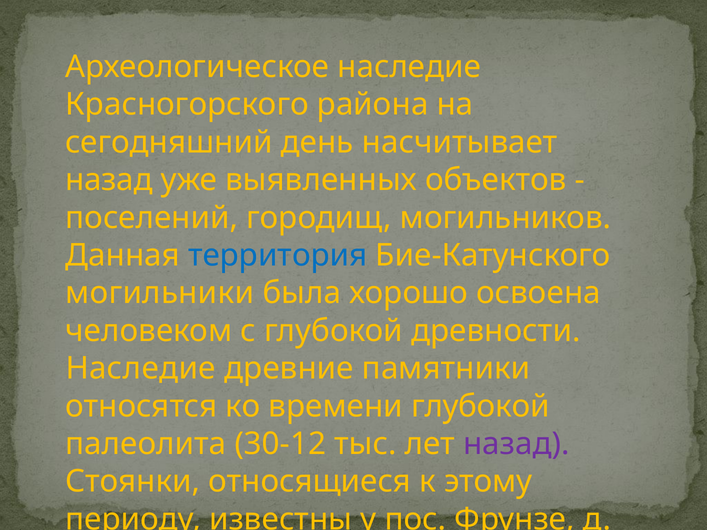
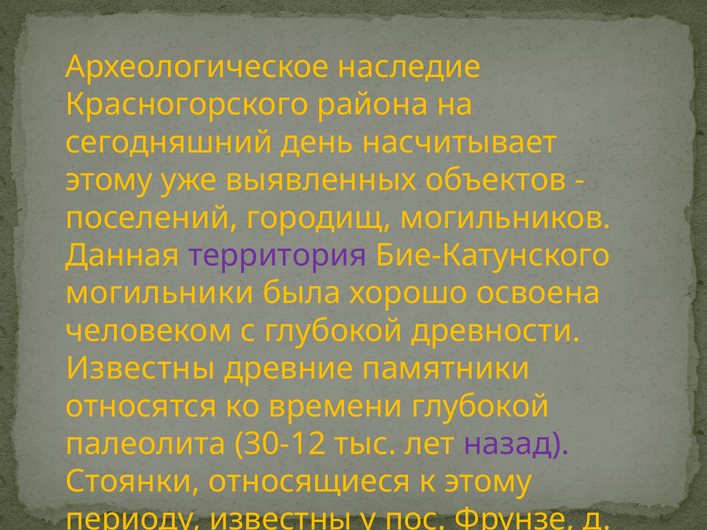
назад at (109, 180): назад -> этому
территория colour: blue -> purple
Наследие at (141, 369): Наследие -> Известны
